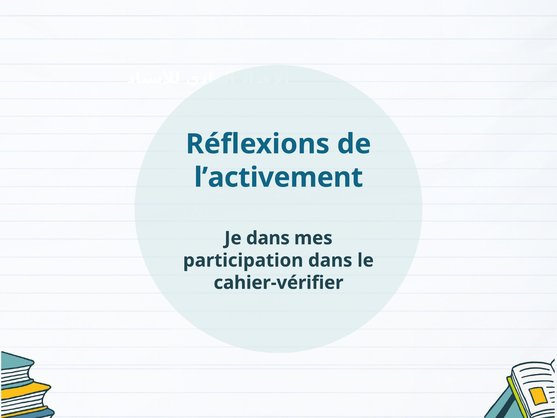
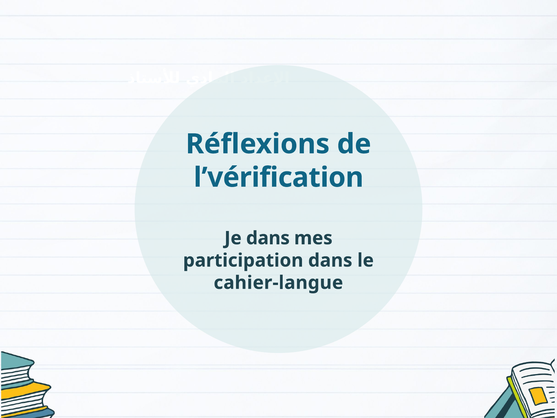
l’activement: l’activement -> l’vérification
cahier-vérifier: cahier-vérifier -> cahier-langue
